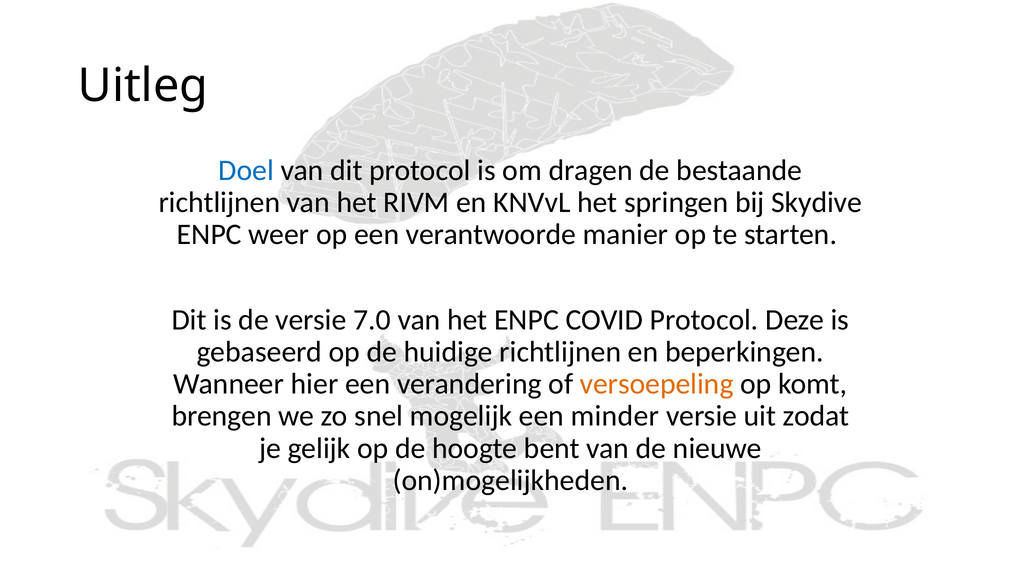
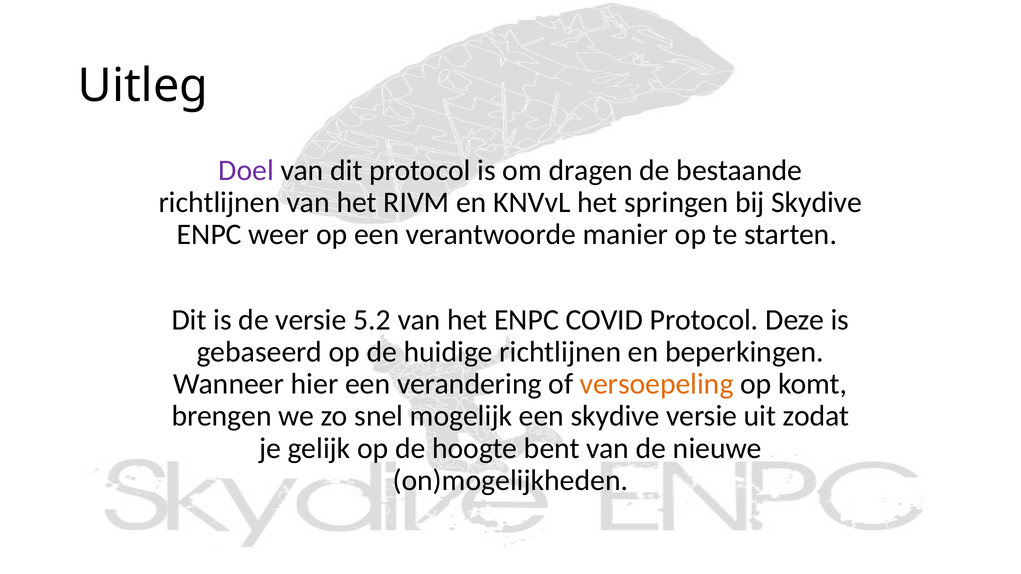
Doel colour: blue -> purple
7.0: 7.0 -> 5.2
een minder: minder -> skydive
